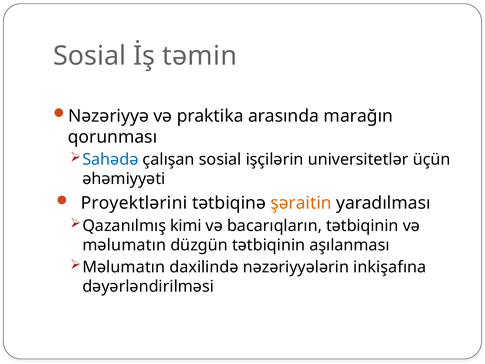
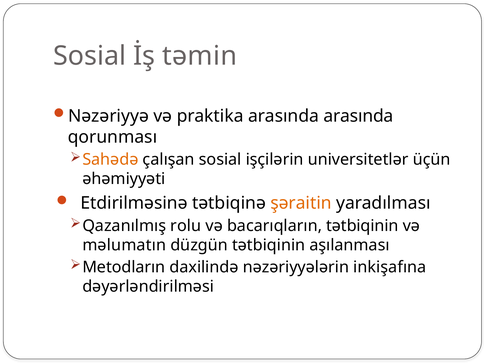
arasında marağın: marağın -> arasında
Sahədə colour: blue -> orange
Proyektlərini: Proyektlərini -> Etdirilməsinə
kimi: kimi -> rolu
Məlumatın at (124, 267): Məlumatın -> Metodların
